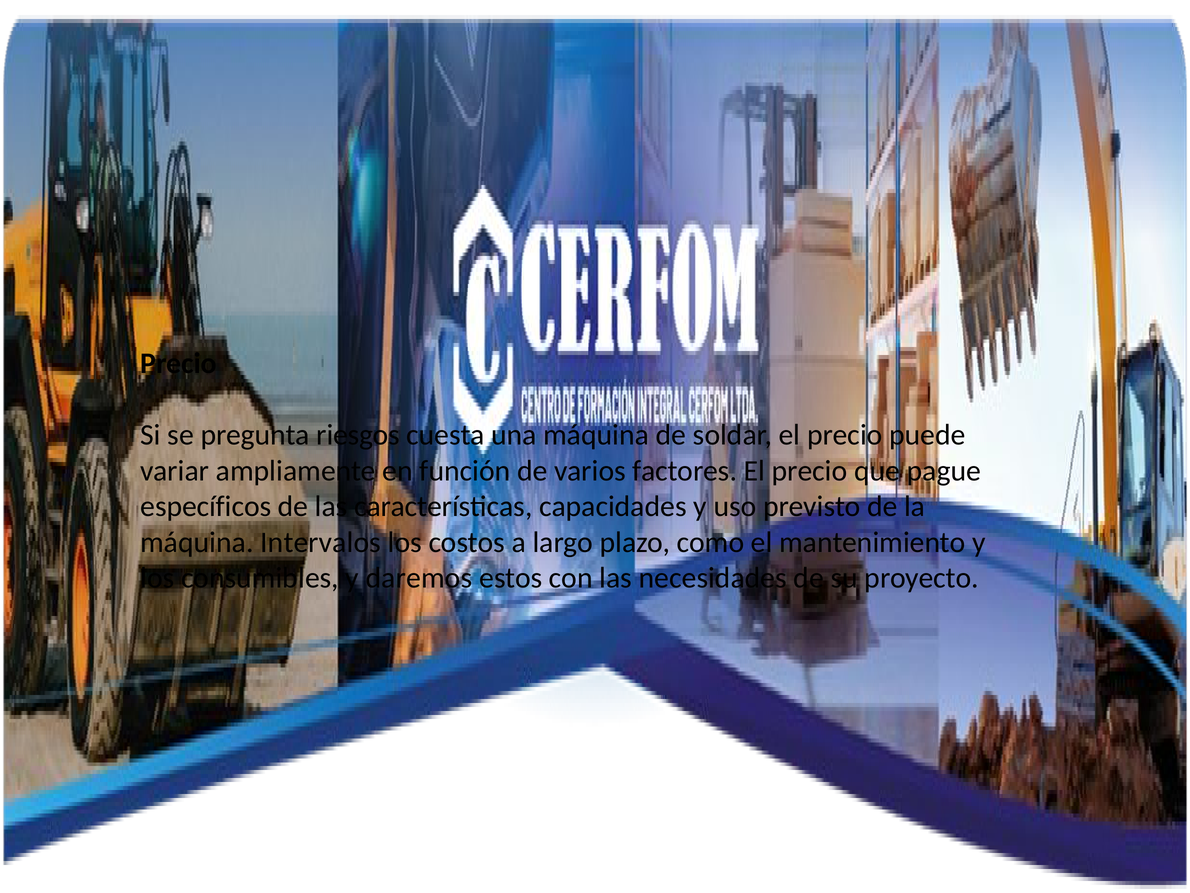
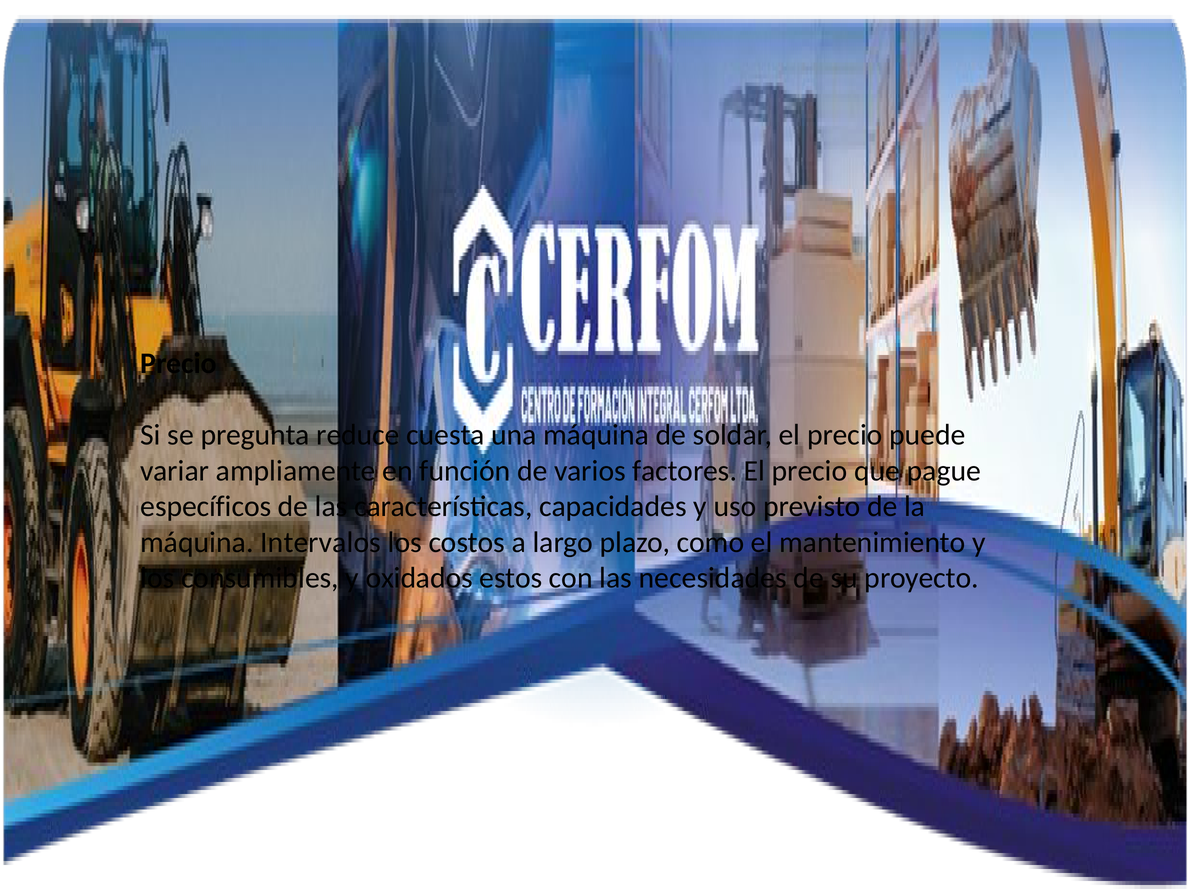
riesgos: riesgos -> reduce
daremos: daremos -> oxidados
